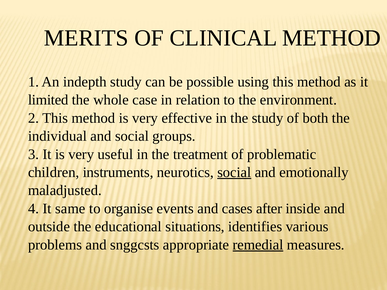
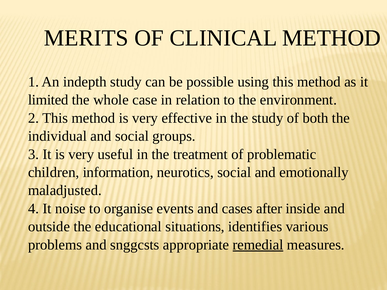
instruments: instruments -> information
social at (234, 172) underline: present -> none
same: same -> noise
